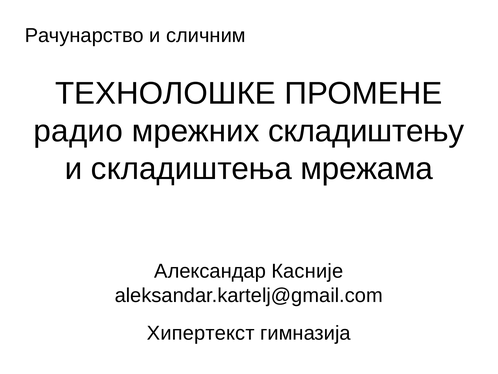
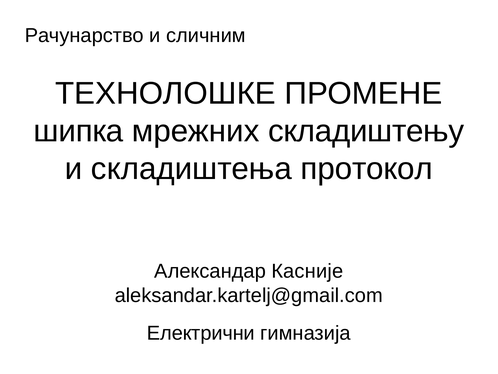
радио: радио -> шипка
мрежама: мрежама -> протокол
Хипертекст: Хипертекст -> Електрични
